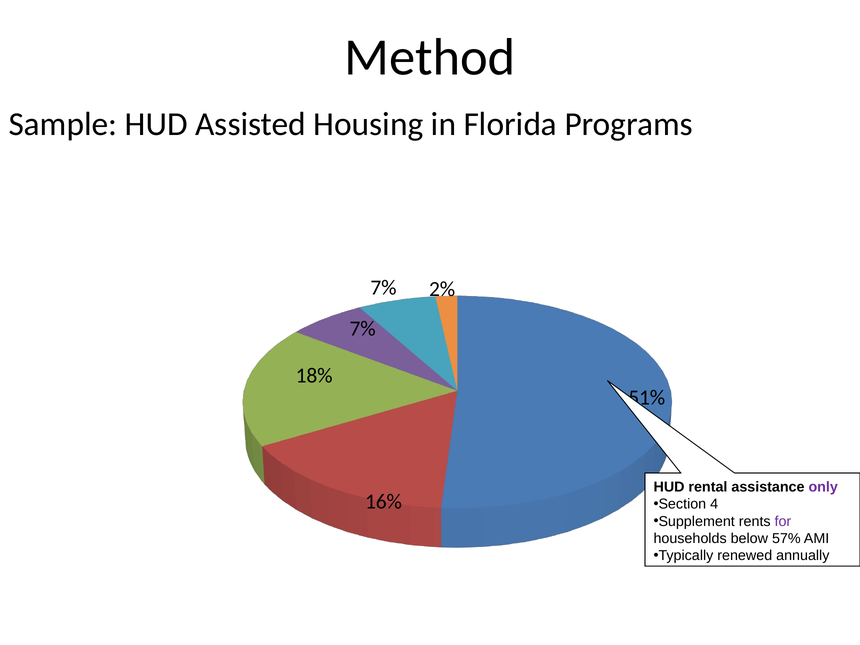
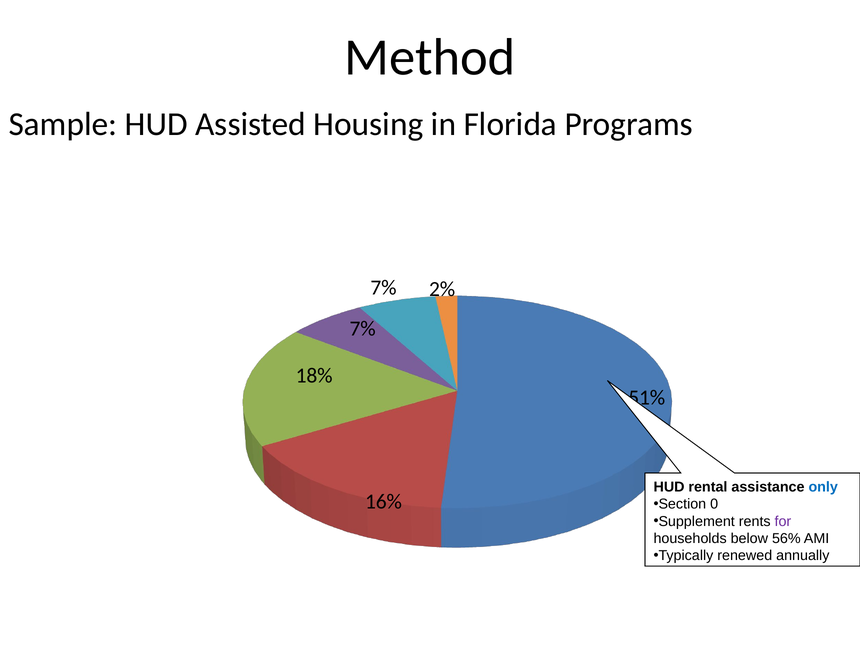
only colour: purple -> blue
4: 4 -> 0
57%: 57% -> 56%
